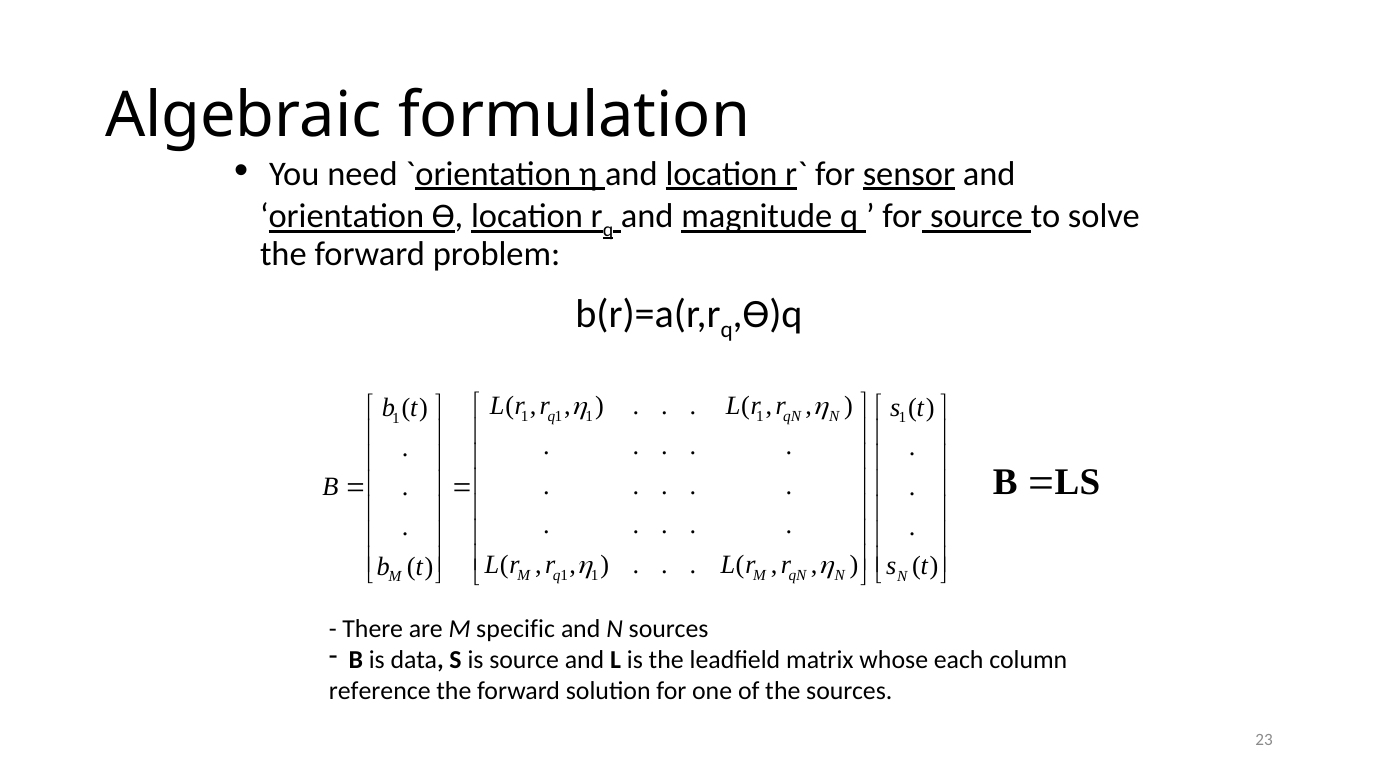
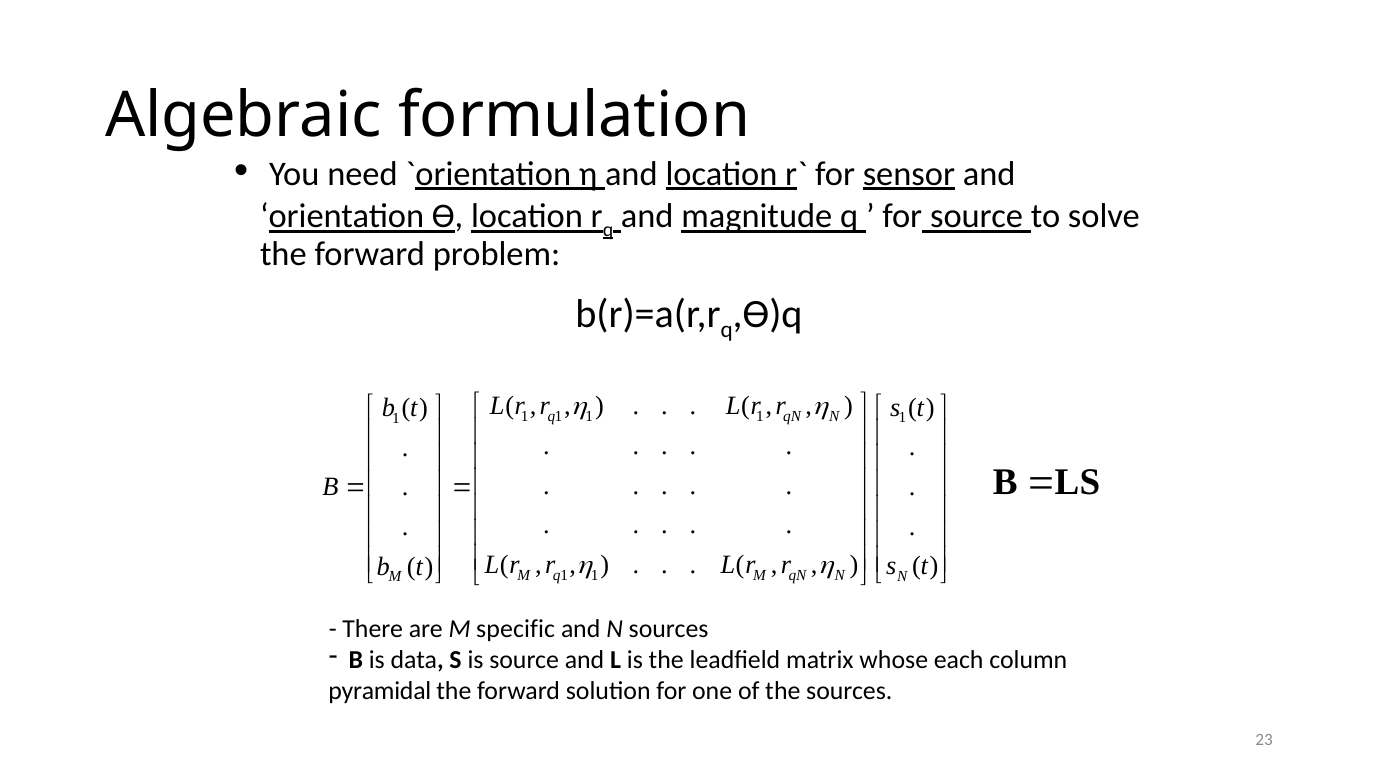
reference: reference -> pyramidal
